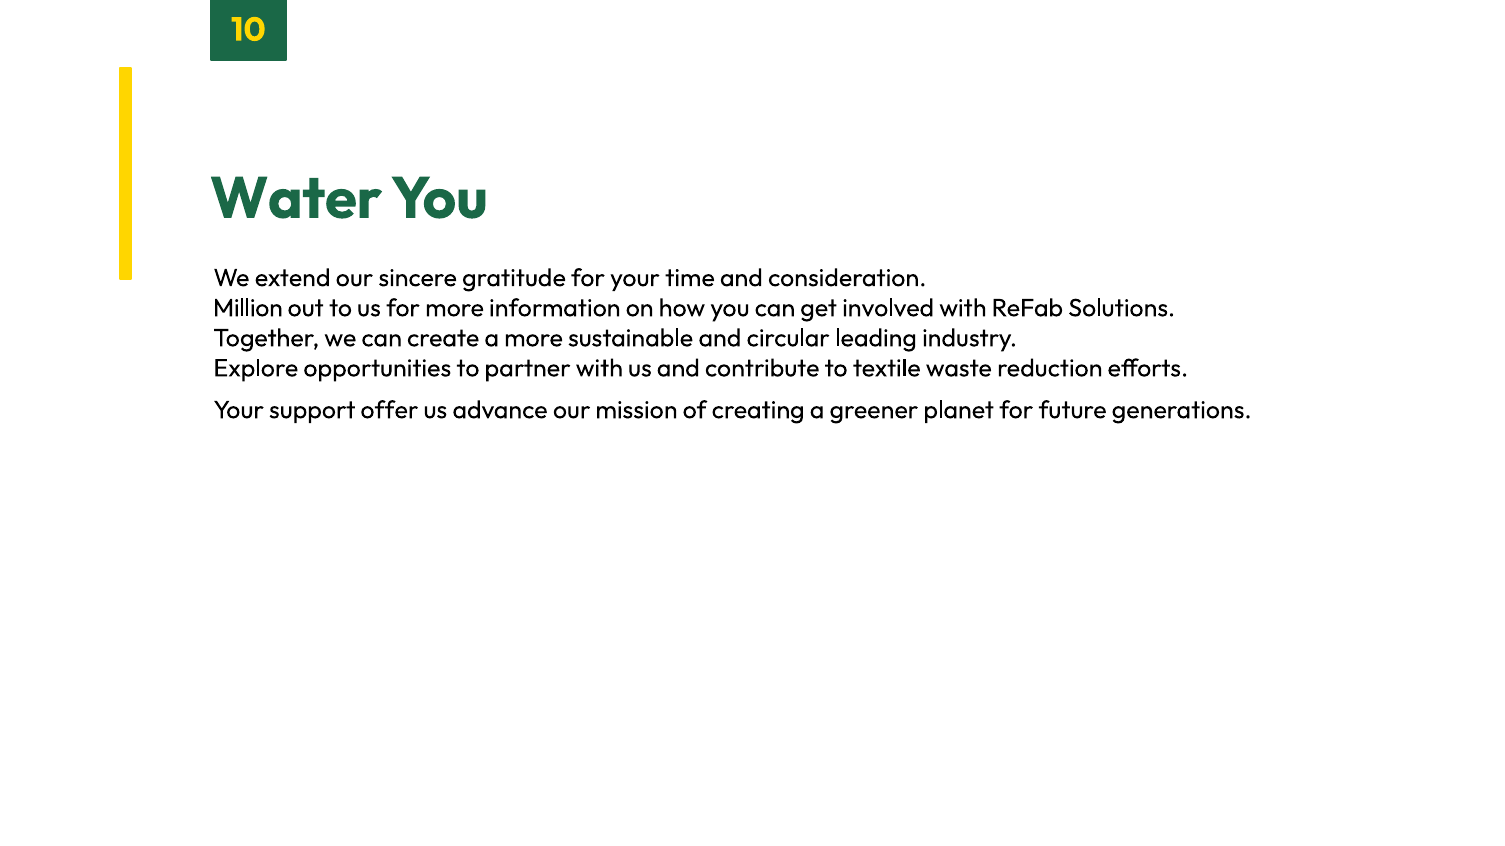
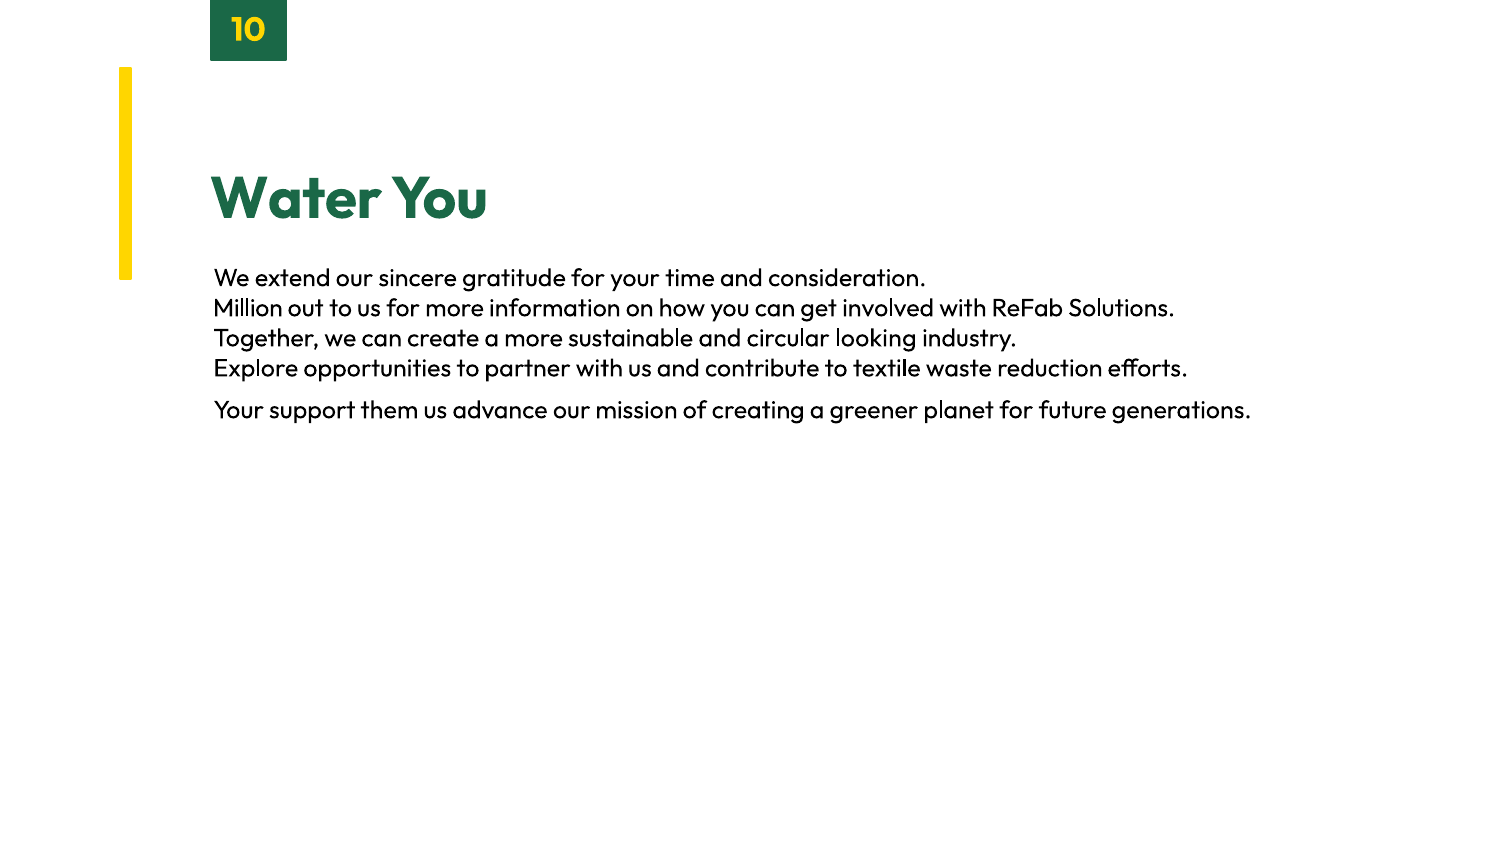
leading: leading -> looking
offer: offer -> them
